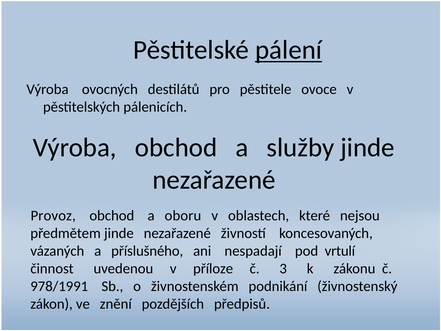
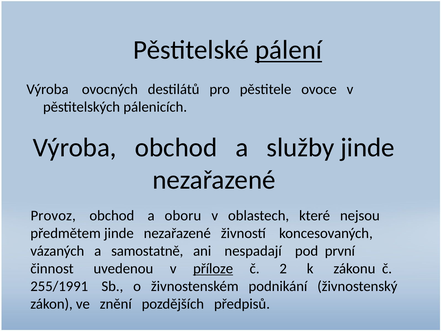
příslušného: příslušného -> samostatně
vrtulí: vrtulí -> první
příloze underline: none -> present
3: 3 -> 2
978/1991: 978/1991 -> 255/1991
